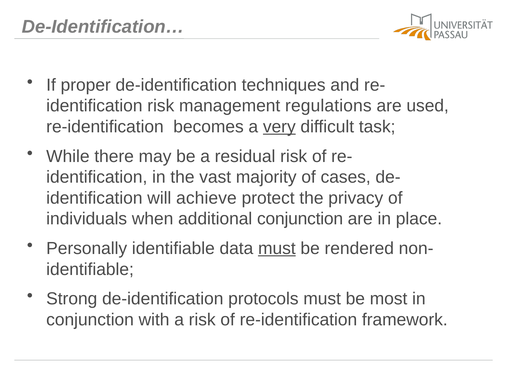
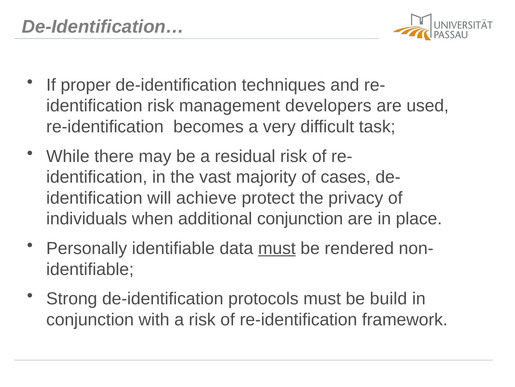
regulations: regulations -> developers
very underline: present -> none
most: most -> build
